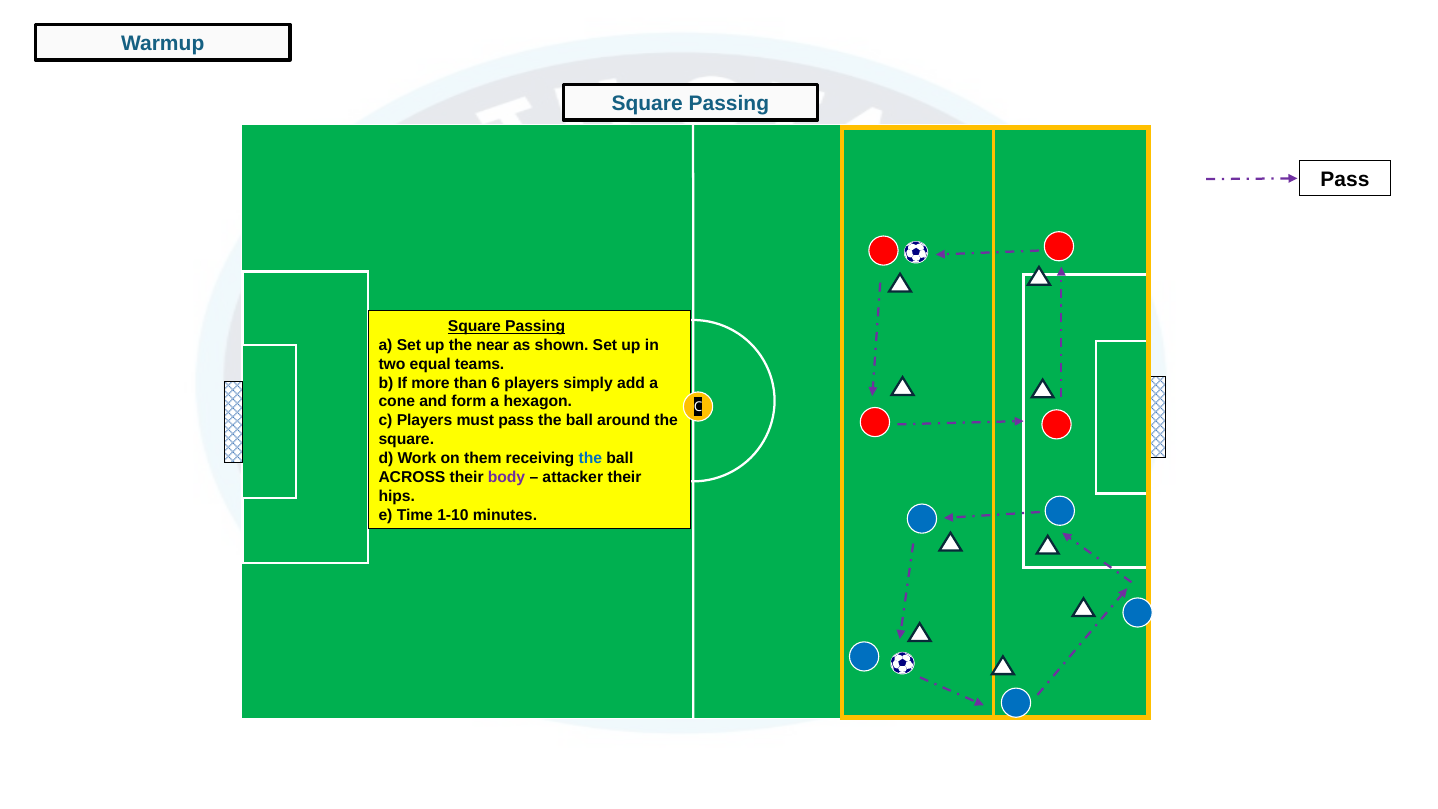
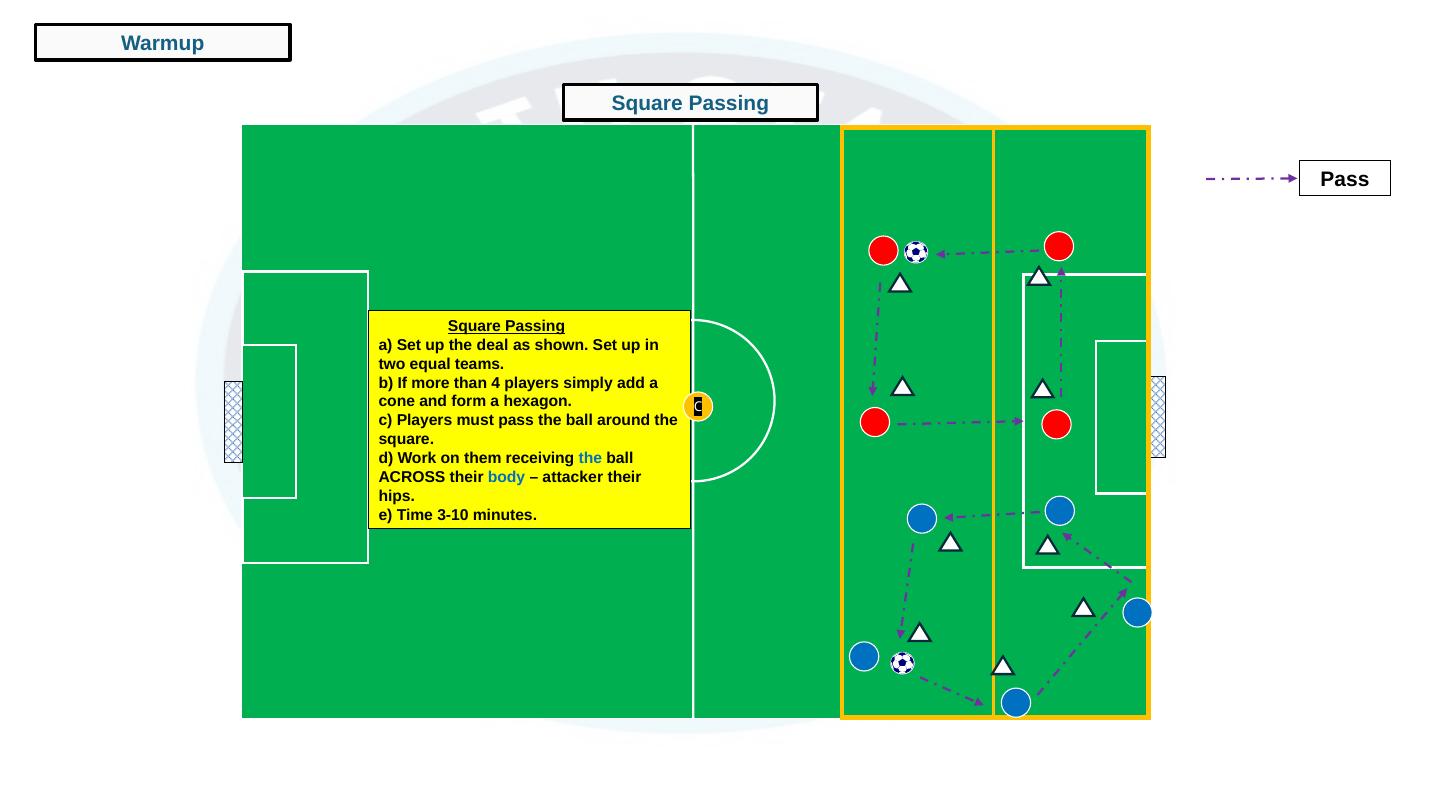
near: near -> deal
6: 6 -> 4
body colour: purple -> blue
1-10: 1-10 -> 3-10
